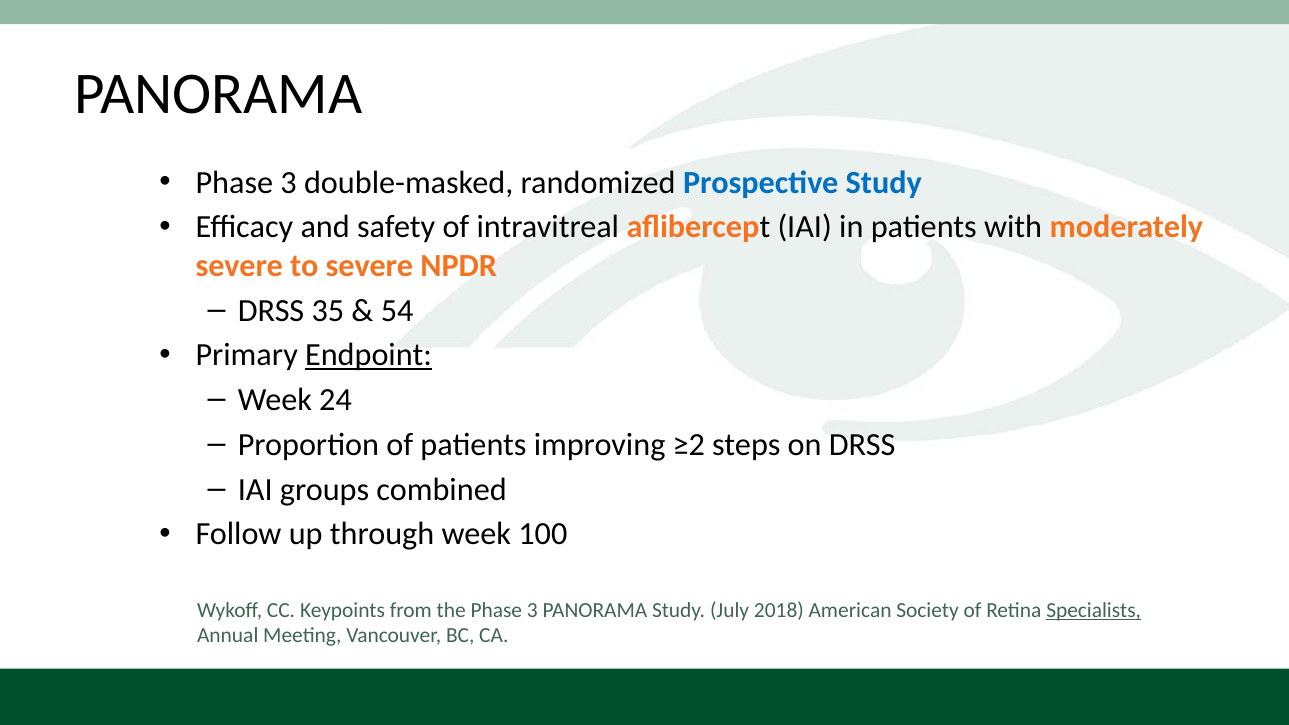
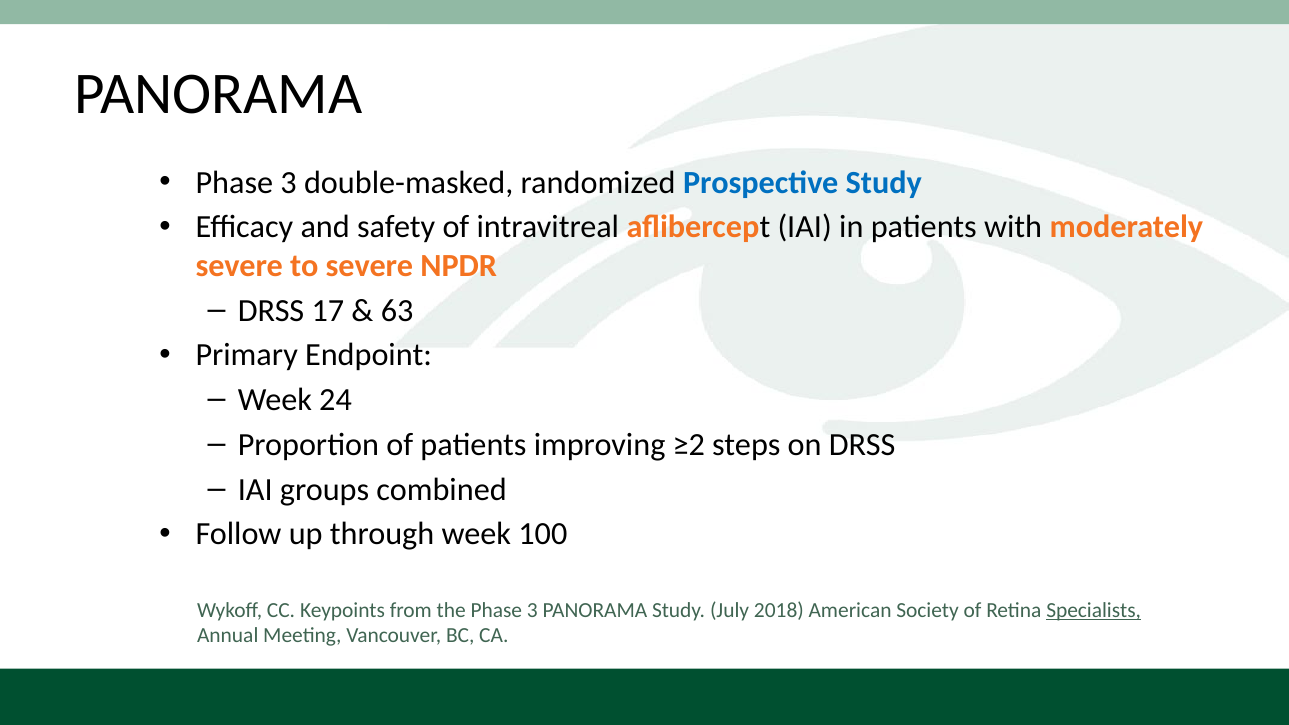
35: 35 -> 17
54: 54 -> 63
Endpoint underline: present -> none
